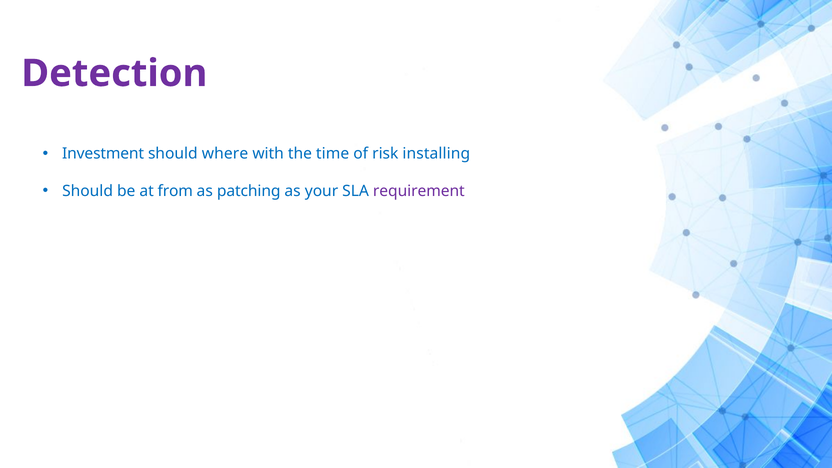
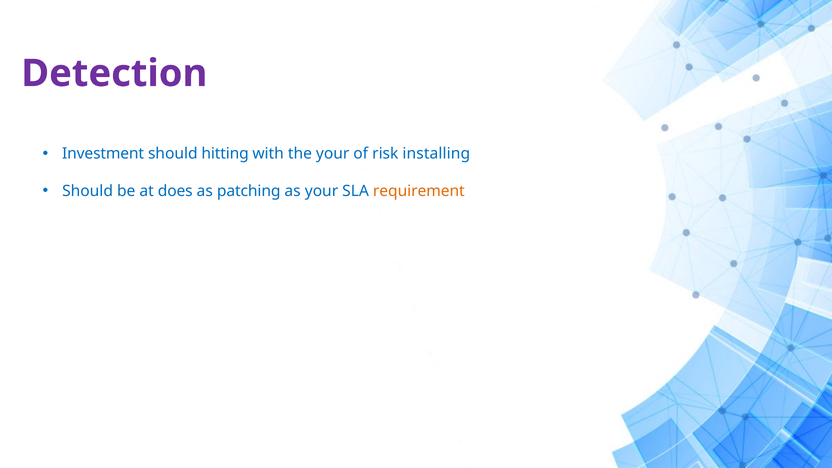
where: where -> hitting
the time: time -> your
from: from -> does
requirement colour: purple -> orange
